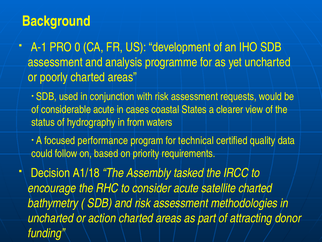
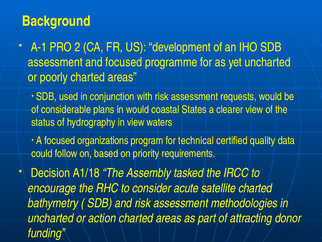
0: 0 -> 2
and analysis: analysis -> focused
considerable acute: acute -> plans
in cases: cases -> would
in from: from -> view
performance: performance -> organizations
